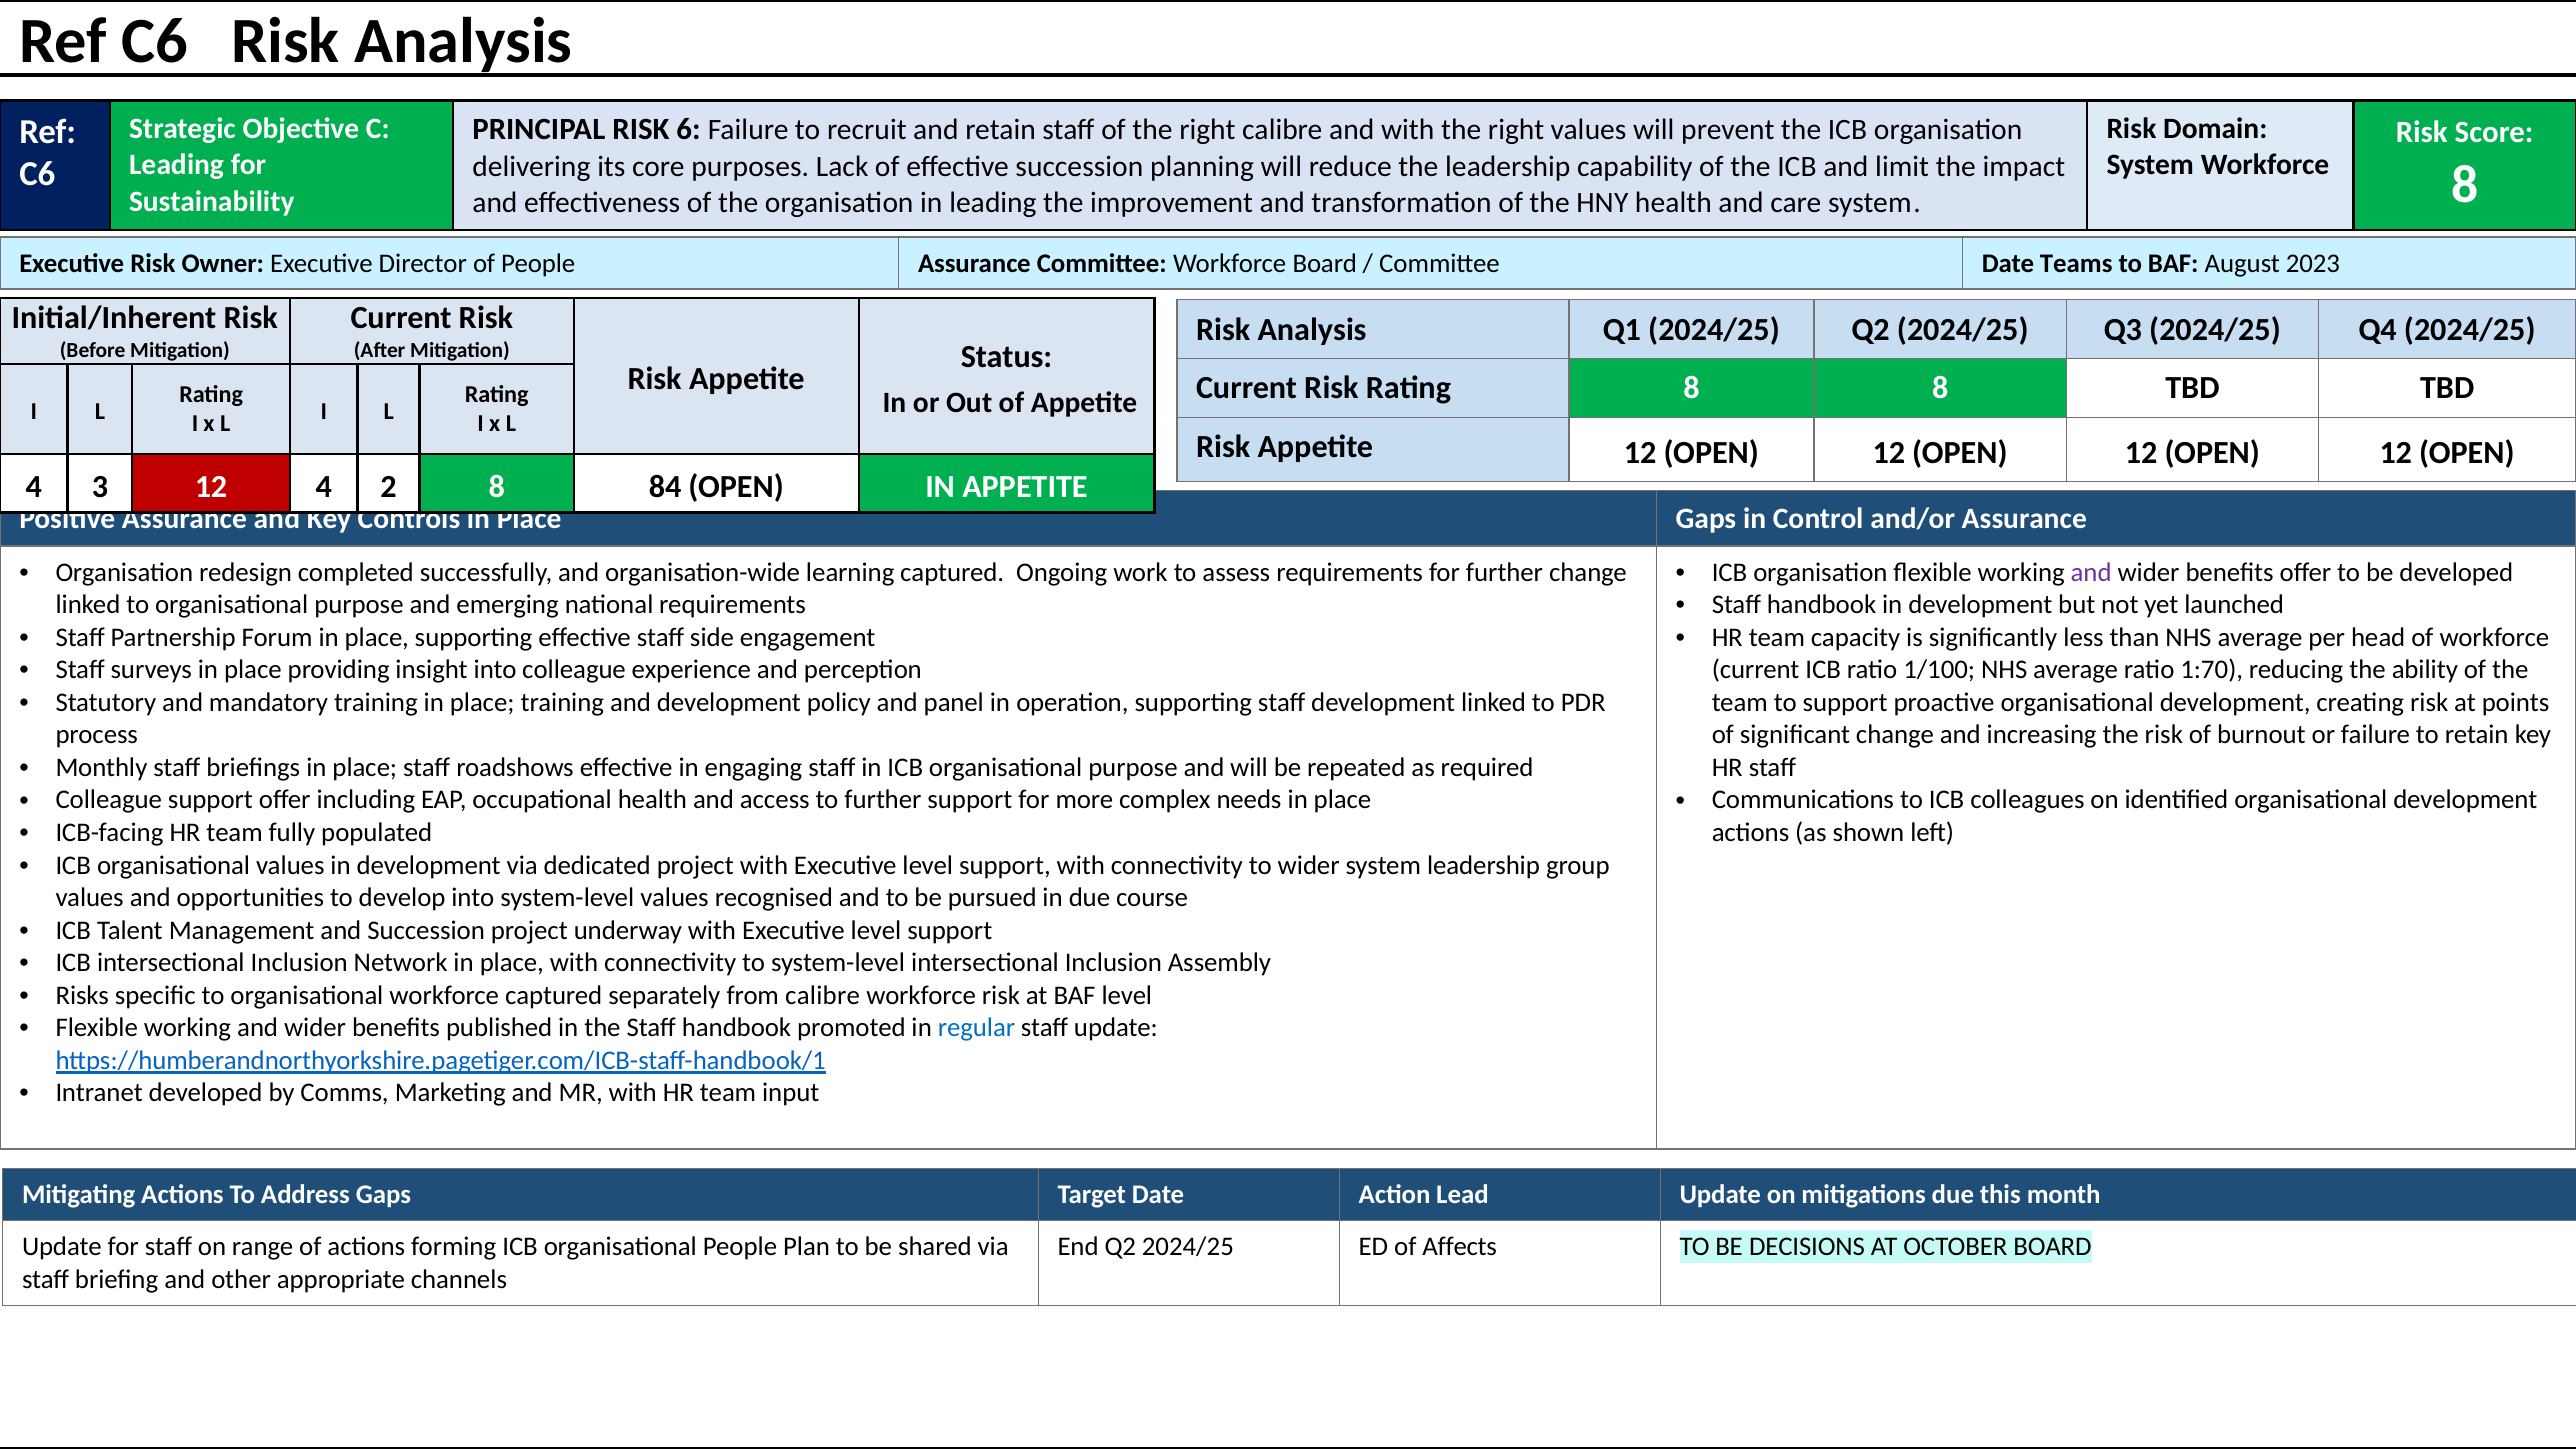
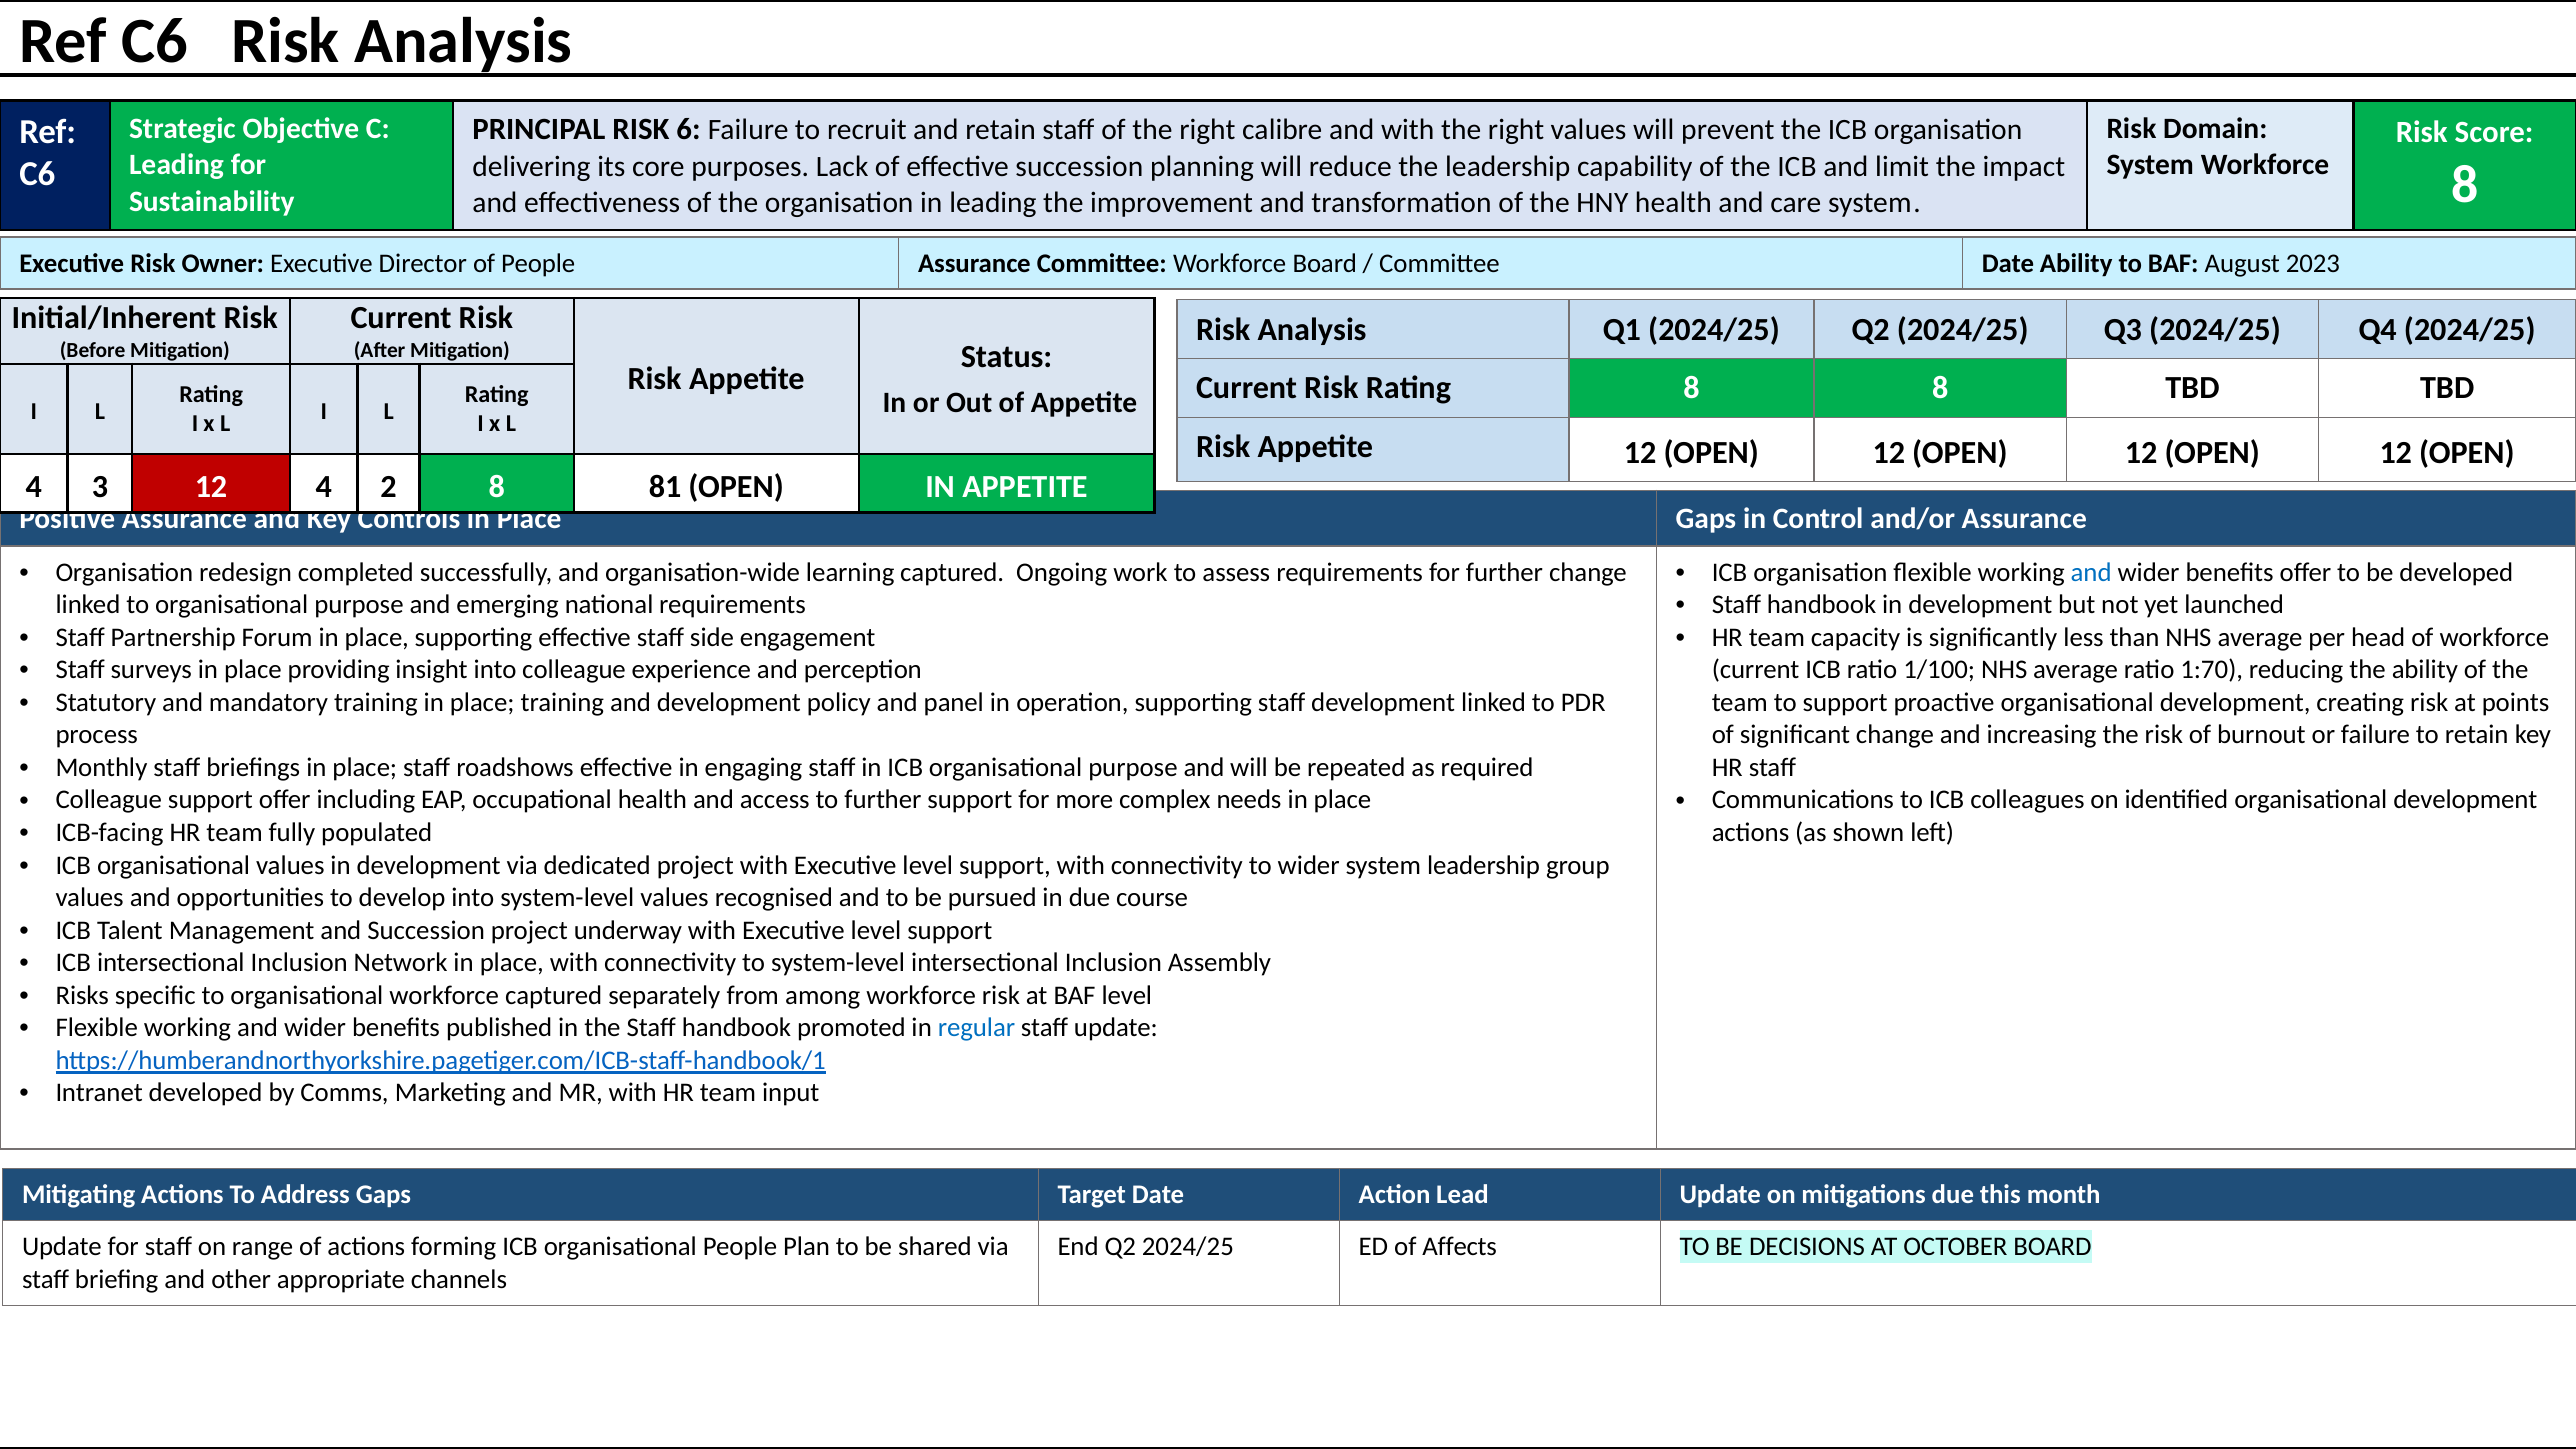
Date Teams: Teams -> Ability
84: 84 -> 81
and at (2091, 572) colour: purple -> blue
from calibre: calibre -> among
